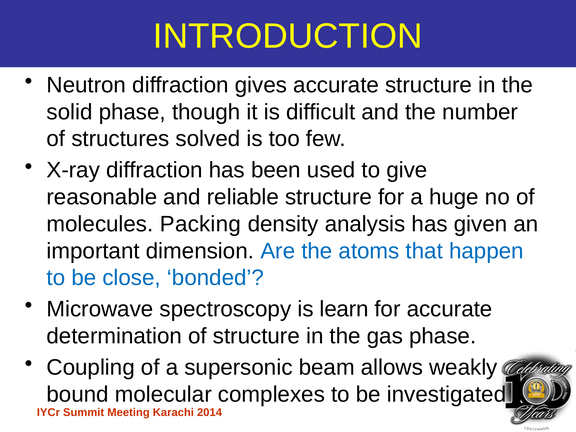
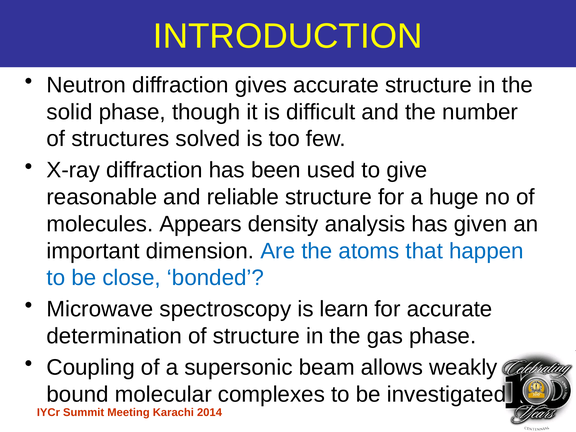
Packing: Packing -> Appears
